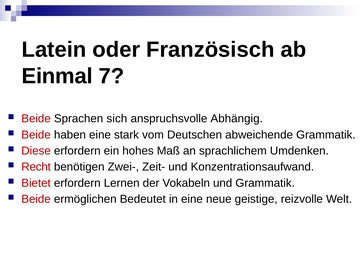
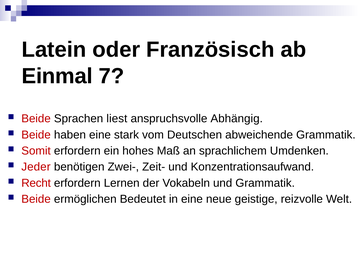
sich: sich -> liest
Diese: Diese -> Somit
Recht: Recht -> Jeder
Bietet: Bietet -> Recht
